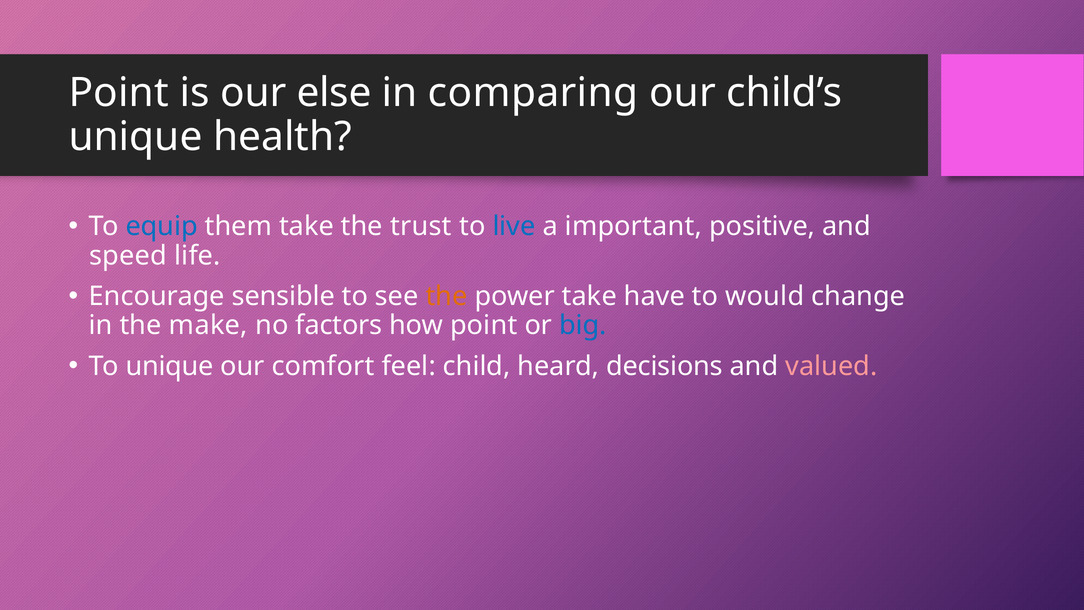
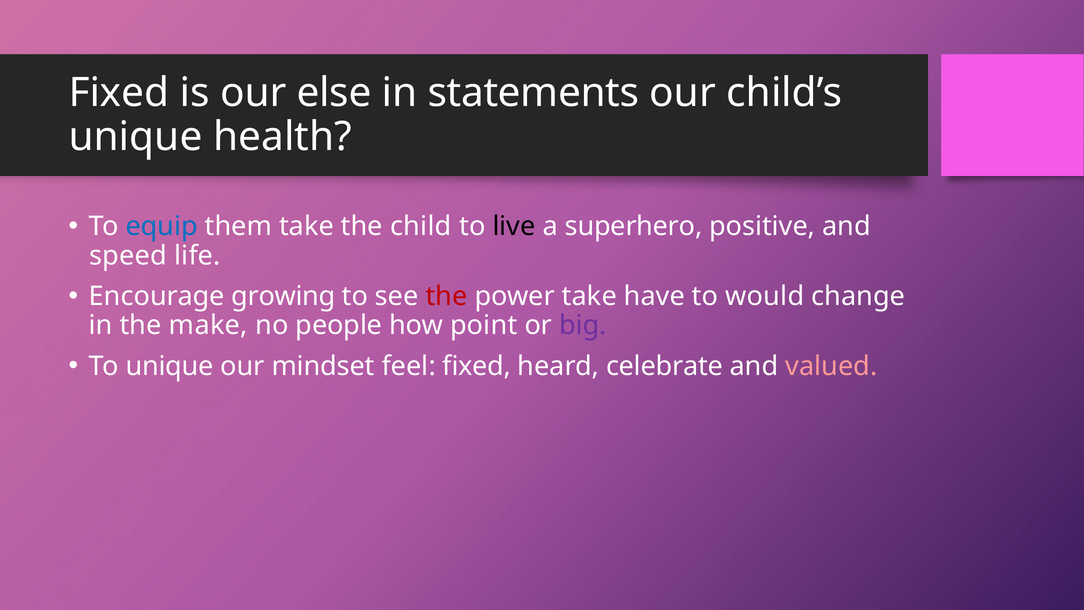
Point at (119, 93): Point -> Fixed
comparing: comparing -> statements
trust: trust -> child
live colour: blue -> black
important: important -> superhero
sensible: sensible -> growing
the at (447, 296) colour: orange -> red
factors: factors -> people
big colour: blue -> purple
comfort: comfort -> mindset
feel child: child -> fixed
decisions: decisions -> celebrate
